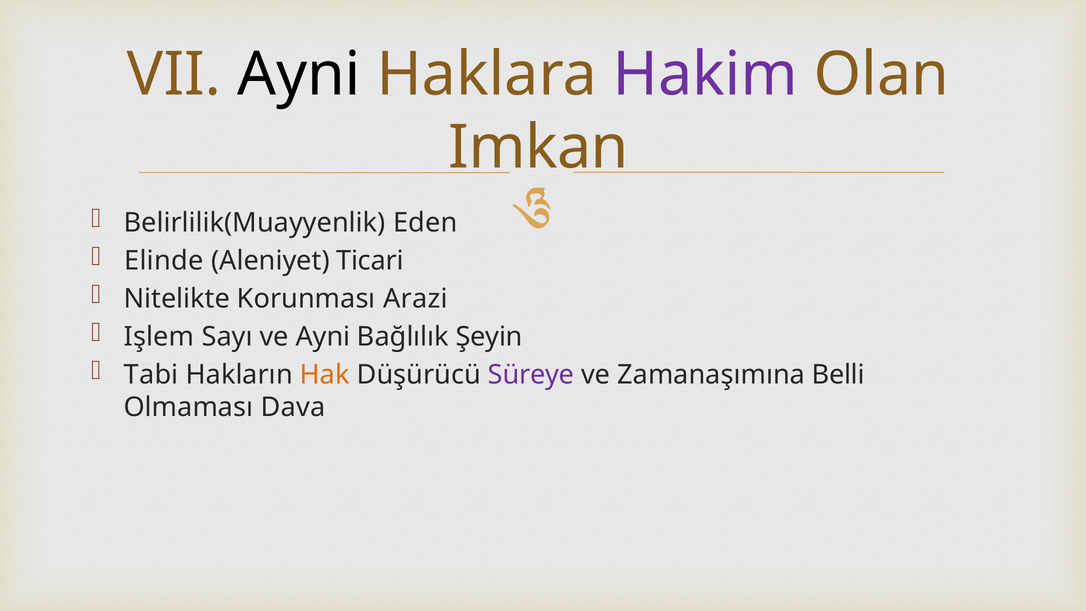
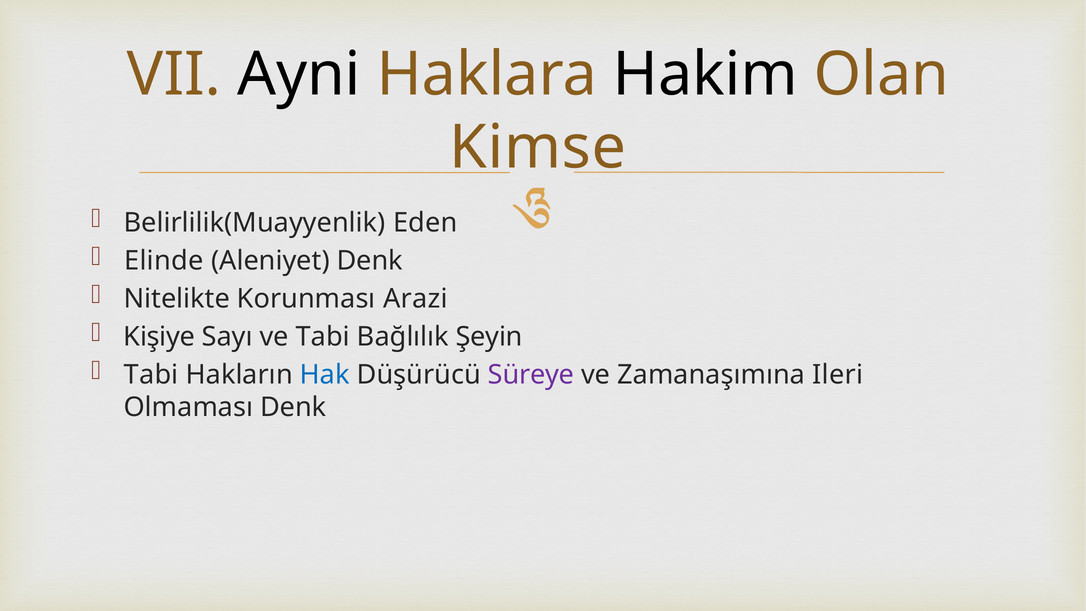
Hakim colour: purple -> black
Imkan: Imkan -> Kimse
Aleniyet Ticari: Ticari -> Denk
Işlem: Işlem -> Kişiye
ve Ayni: Ayni -> Tabi
Hak colour: orange -> blue
Belli: Belli -> Ileri
Olmaması Dava: Dava -> Denk
